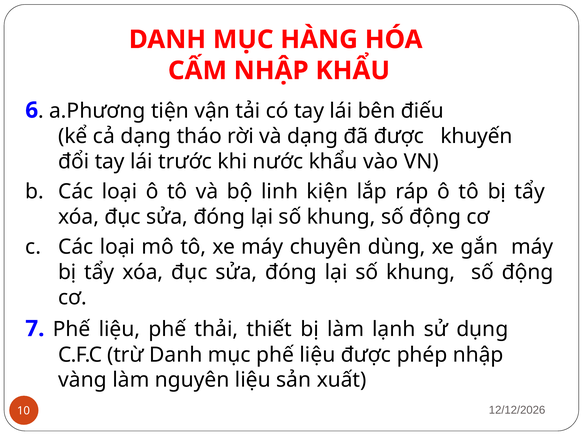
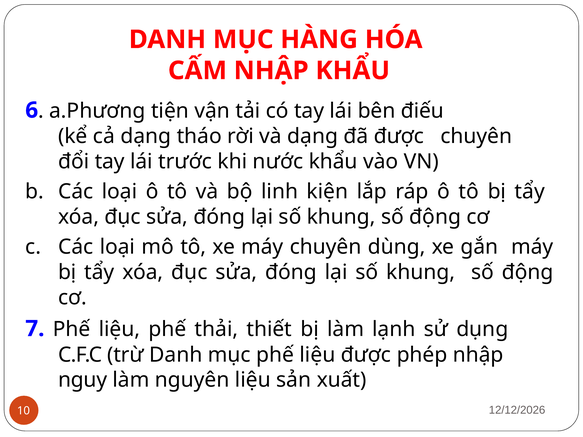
được khuyến: khuyến -> chuyên
vàng: vàng -> nguy
